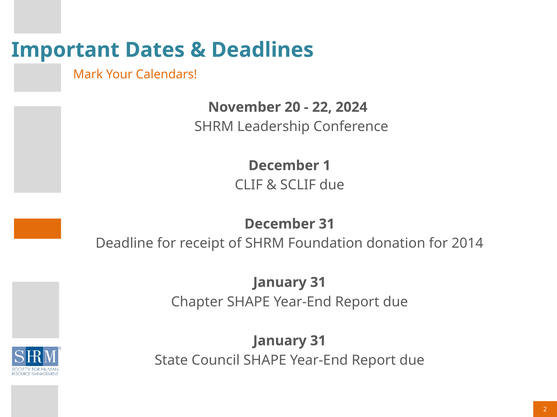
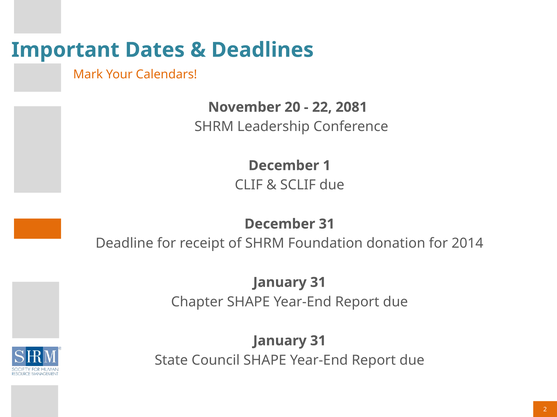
2024: 2024 -> 2081
